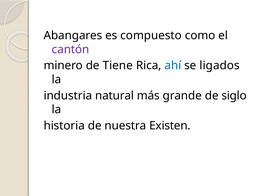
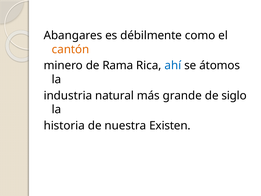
compuesto: compuesto -> débilmente
cantón colour: purple -> orange
Tiene: Tiene -> Rama
ligados: ligados -> átomos
